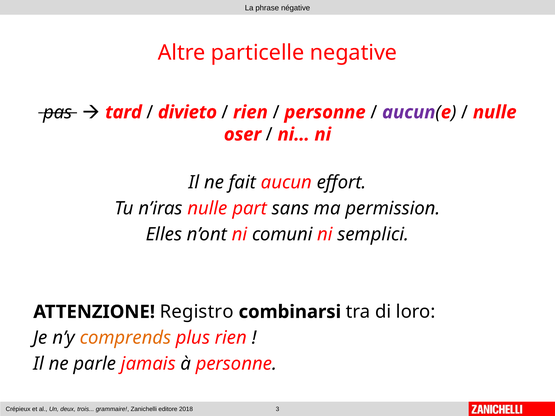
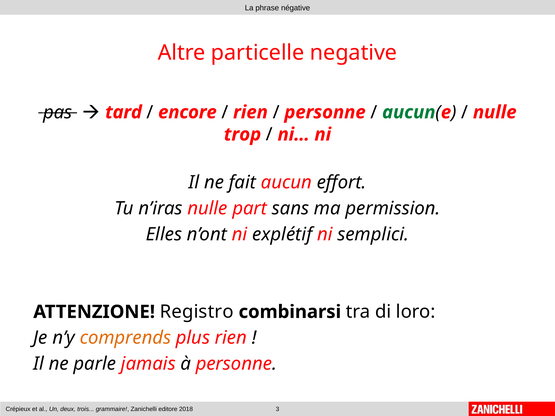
divieto: divieto -> encore
aucun at (409, 112) colour: purple -> green
oser: oser -> trop
comuni: comuni -> explétif
